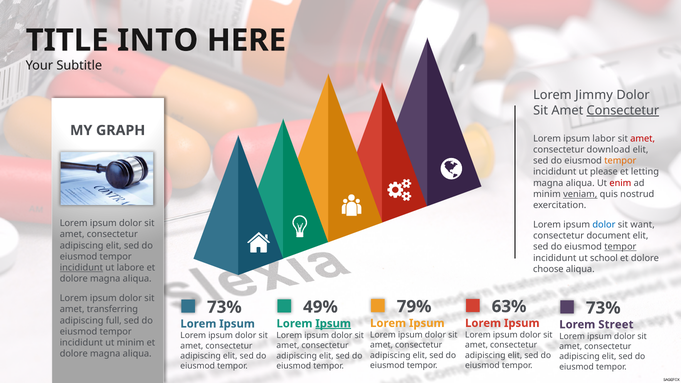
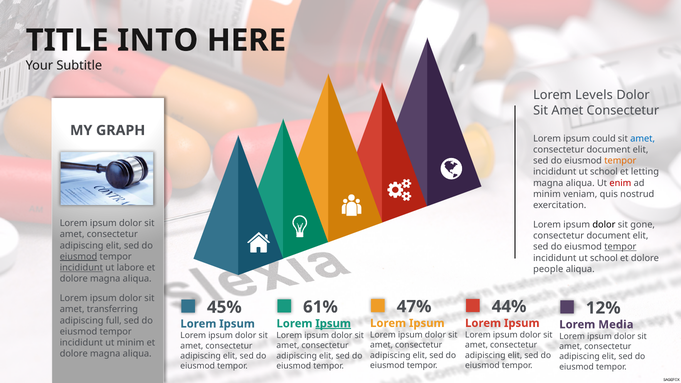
Jimmy: Jimmy -> Levels
Consectetur at (623, 110) underline: present -> none
labor: labor -> could
amet at (643, 139) colour: red -> blue
download at (608, 150): download -> document
please at (604, 172): please -> school
veniam underline: present -> none
dolor at (604, 225) colour: blue -> black
want: want -> gone
eiusmod at (79, 257) underline: none -> present
choose: choose -> people
63%: 63% -> 44%
79%: 79% -> 47%
49%: 49% -> 61%
73% at (224, 307): 73% -> 45%
73% at (603, 308): 73% -> 12%
Street: Street -> Media
